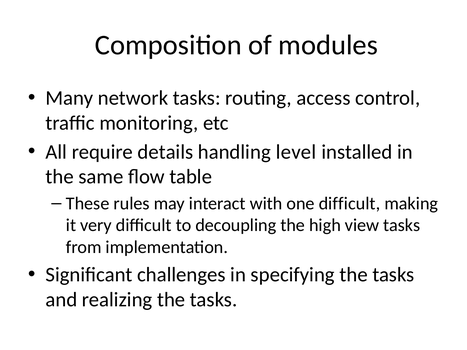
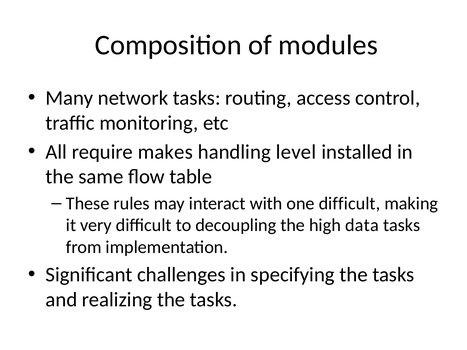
details: details -> makes
view: view -> data
